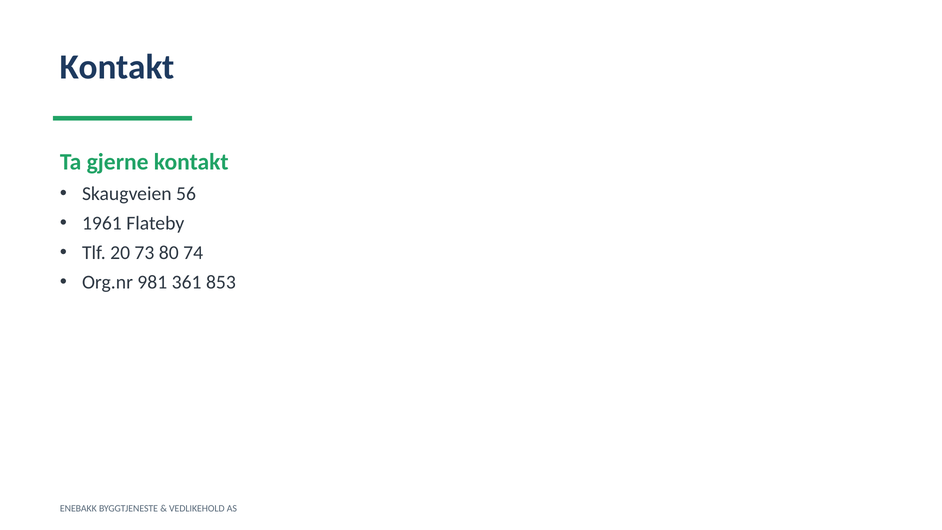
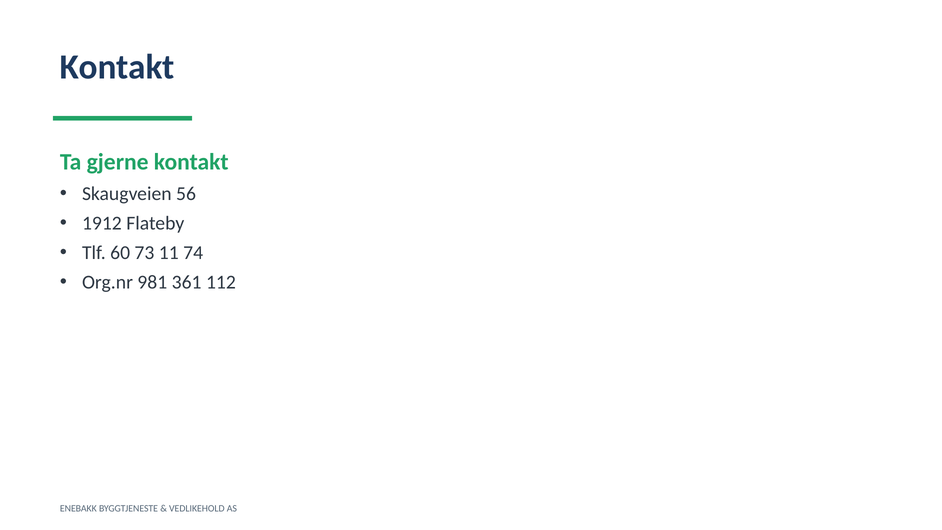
1961: 1961 -> 1912
20: 20 -> 60
80: 80 -> 11
853: 853 -> 112
